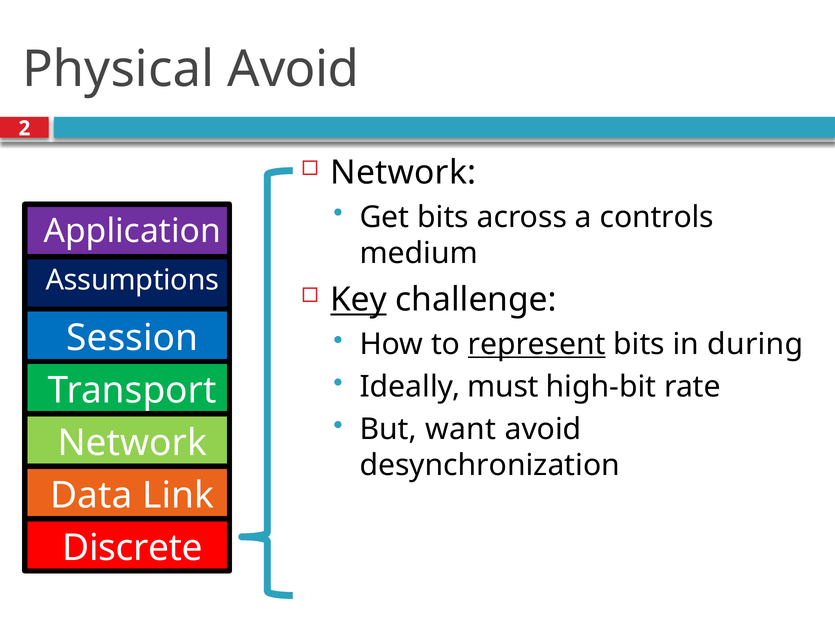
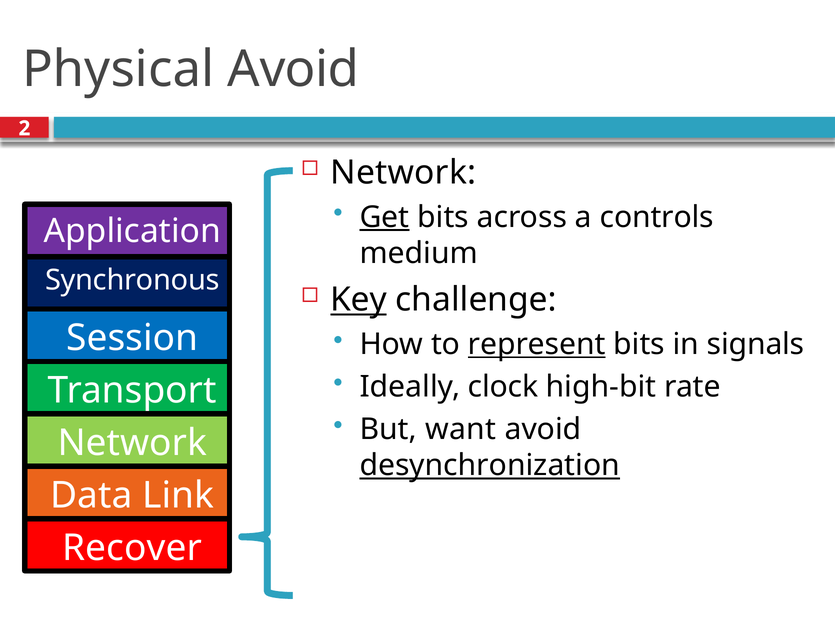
Get underline: none -> present
Assumptions: Assumptions -> Synchronous
during: during -> signals
must: must -> clock
desynchronization underline: none -> present
Discrete: Discrete -> Recover
